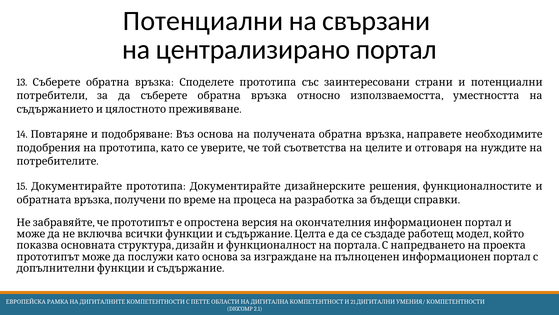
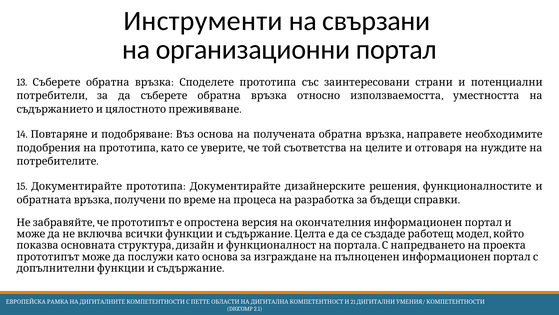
Потенциални at (203, 21): Потенциални -> Инструменти
централизирано: централизирано -> организационни
